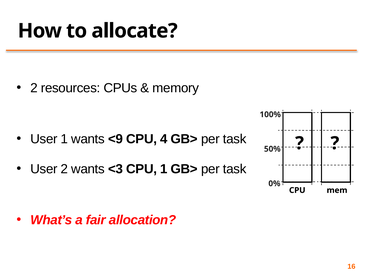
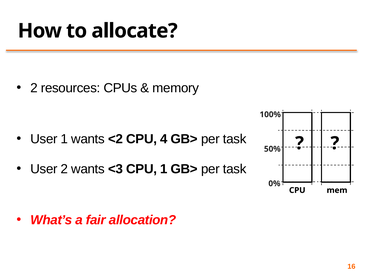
<9: <9 -> <2
